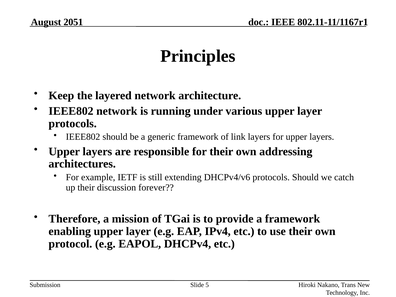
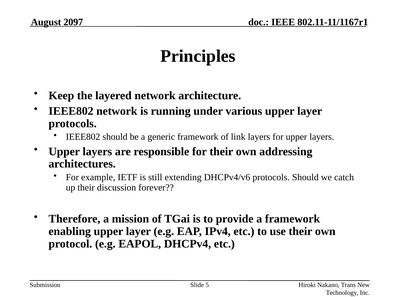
2051: 2051 -> 2097
